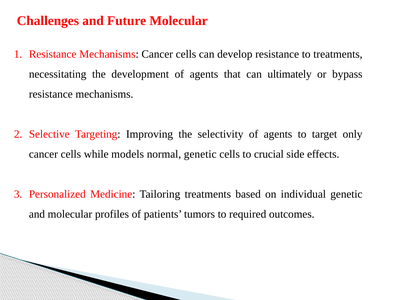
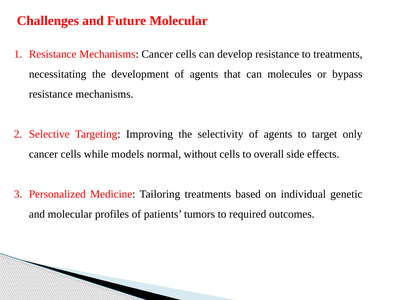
ultimately: ultimately -> molecules
normal genetic: genetic -> without
crucial: crucial -> overall
